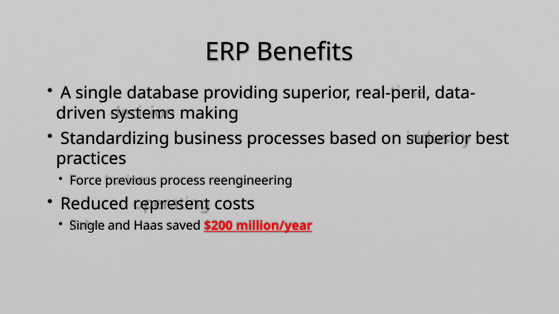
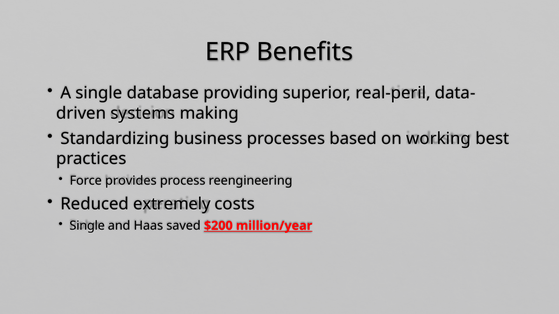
on superior: superior -> working
previous: previous -> provides
represent: represent -> extremely
